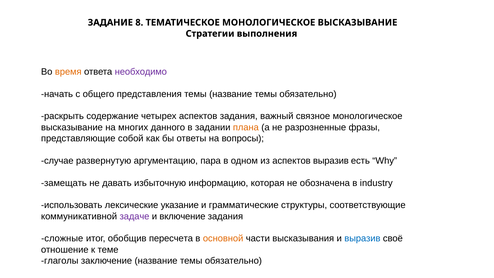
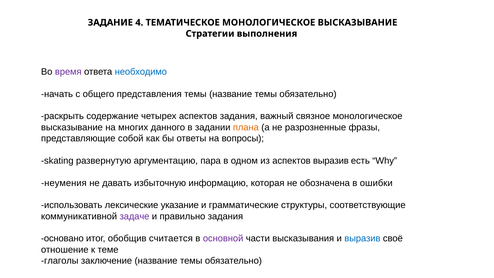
8: 8 -> 4
время colour: orange -> purple
необходимо colour: purple -> blue
случае: случае -> skating
замещать: замещать -> неумения
industry: industry -> ошибки
включение: включение -> правильно
сложные: сложные -> основано
пересчета: пересчета -> считается
основной colour: orange -> purple
